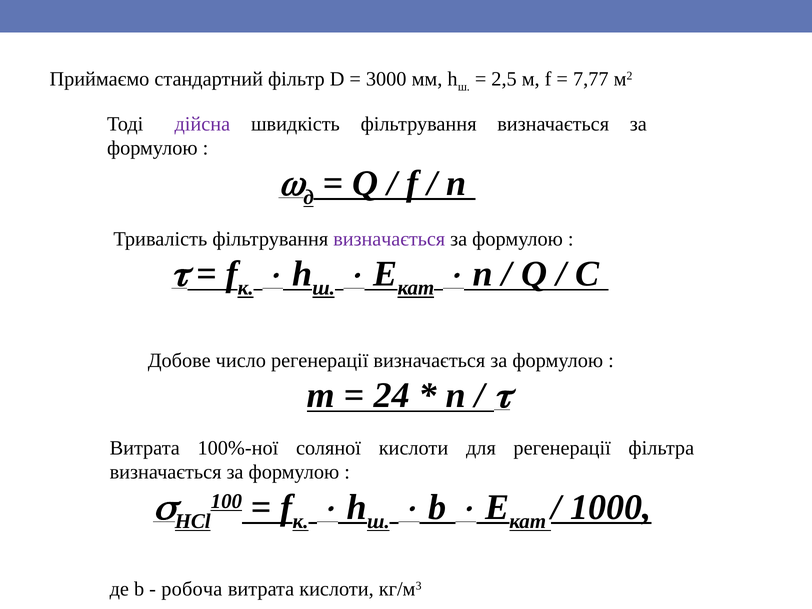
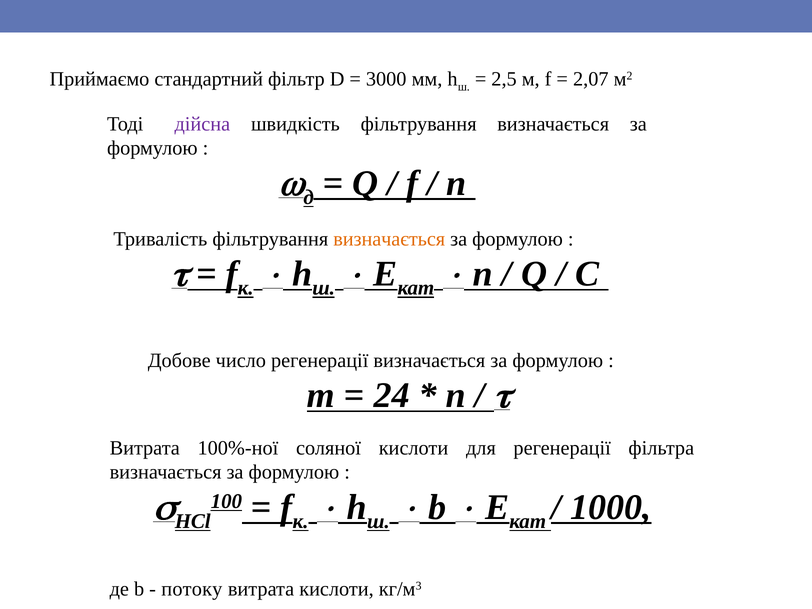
7,77: 7,77 -> 2,07
визначається at (389, 239) colour: purple -> orange
робоча: робоча -> потоку
